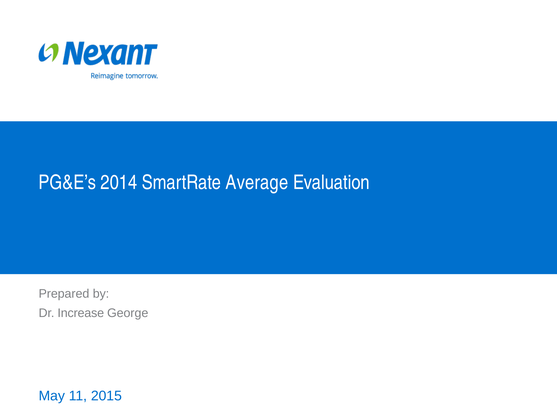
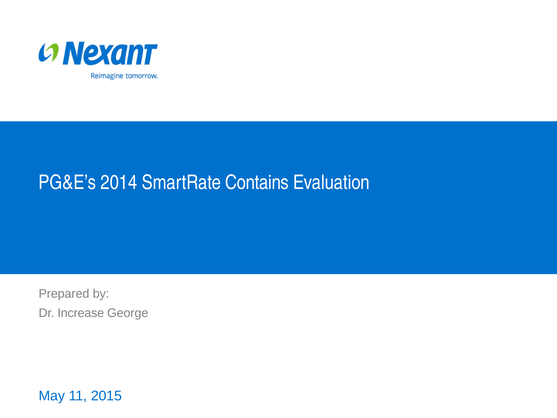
Average: Average -> Contains
